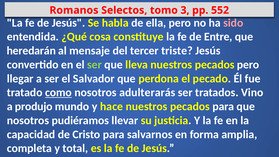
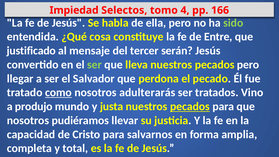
Romanos: Romanos -> Impiedad
3: 3 -> 4
552: 552 -> 166
sido colour: pink -> light green
heredarán: heredarán -> justificado
triste: triste -> serán
hace: hace -> justa
pecados at (190, 106) underline: none -> present
